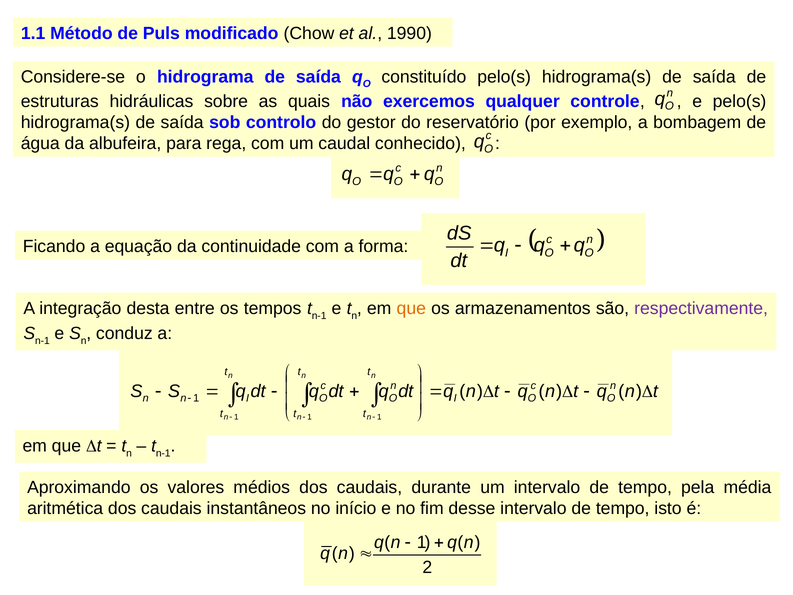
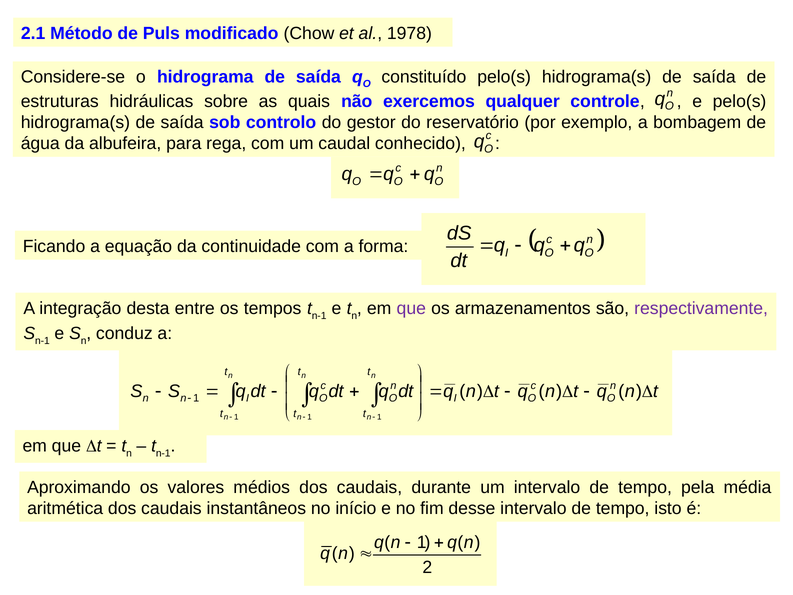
1.1: 1.1 -> 2.1
1990: 1990 -> 1978
que at (411, 308) colour: orange -> purple
